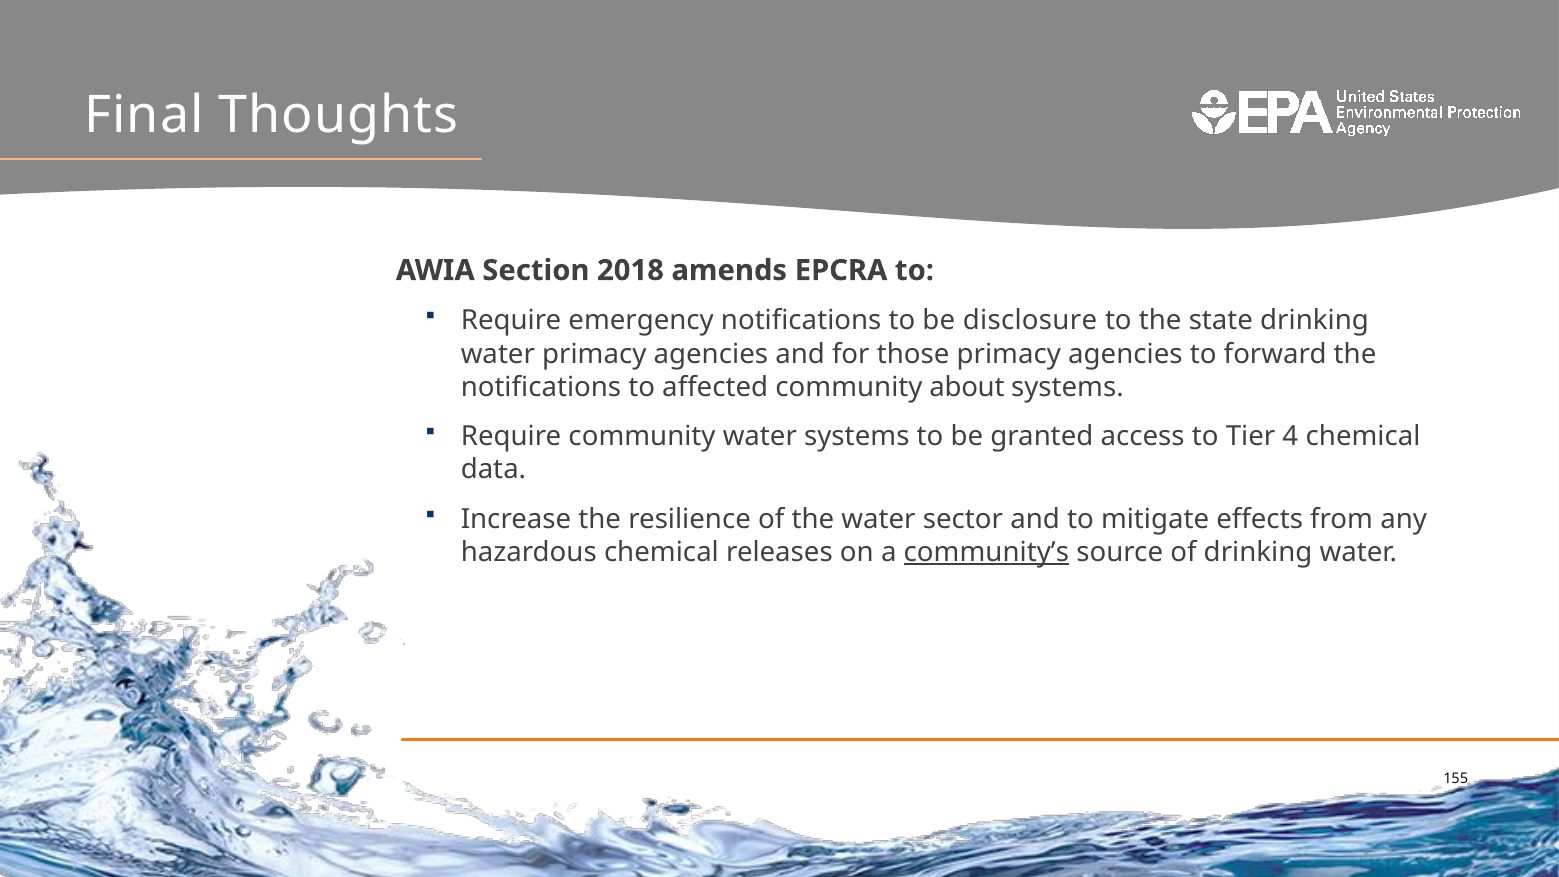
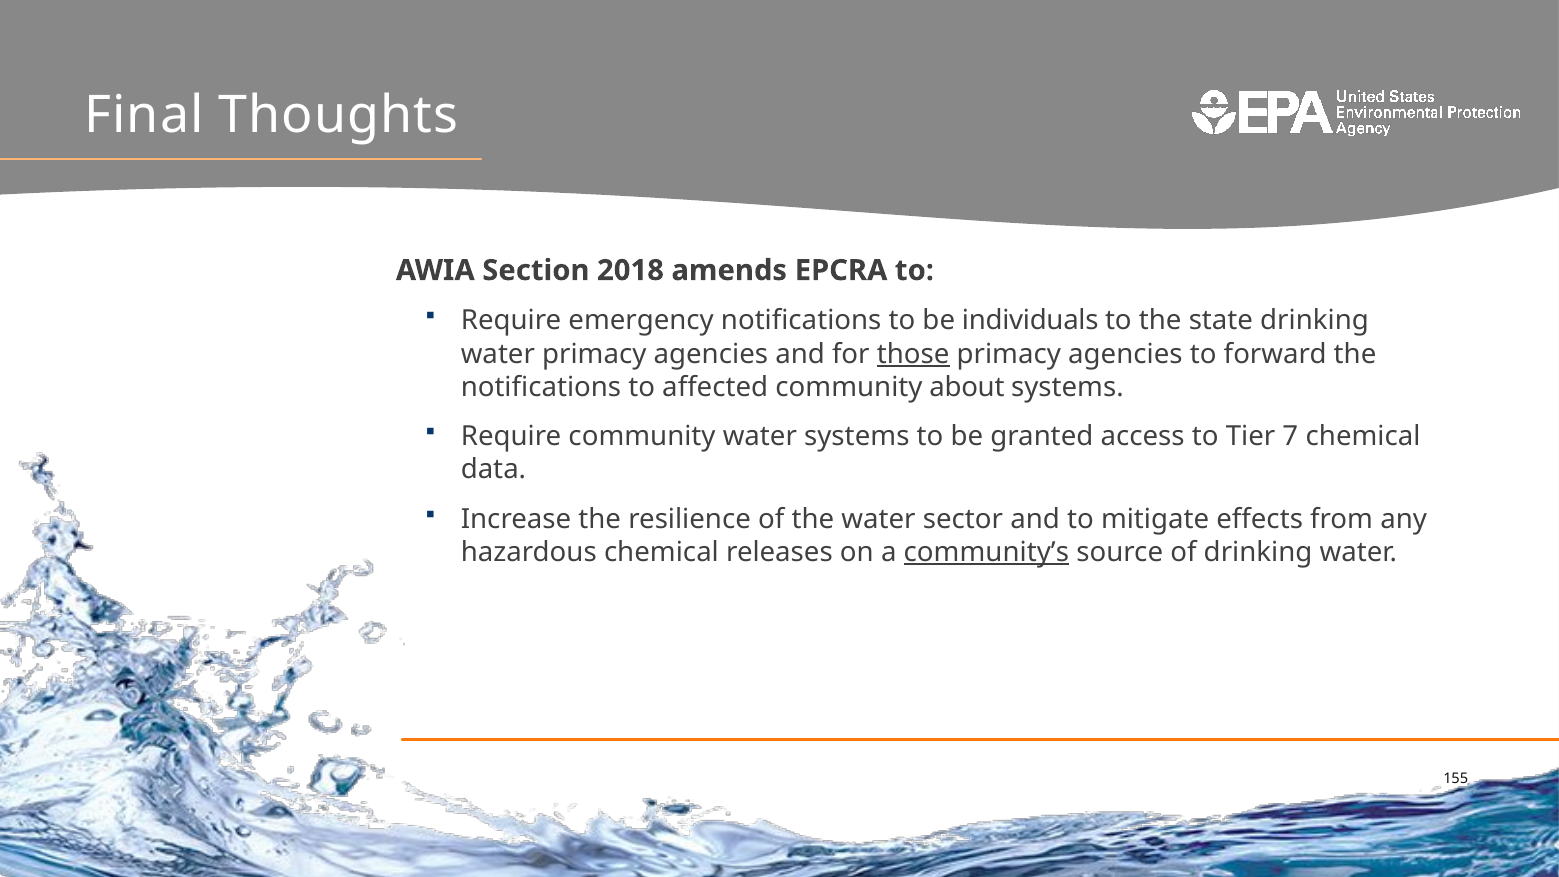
disclosure: disclosure -> individuals
those underline: none -> present
4: 4 -> 7
